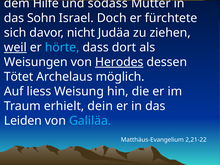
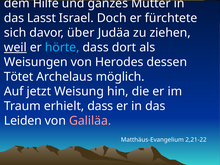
sodass: sodass -> ganzes
Sohn: Sohn -> Lasst
nicht: nicht -> über
Herodes underline: present -> none
liess: liess -> jetzt
erhielt dein: dein -> dass
Galiläa colour: light blue -> pink
